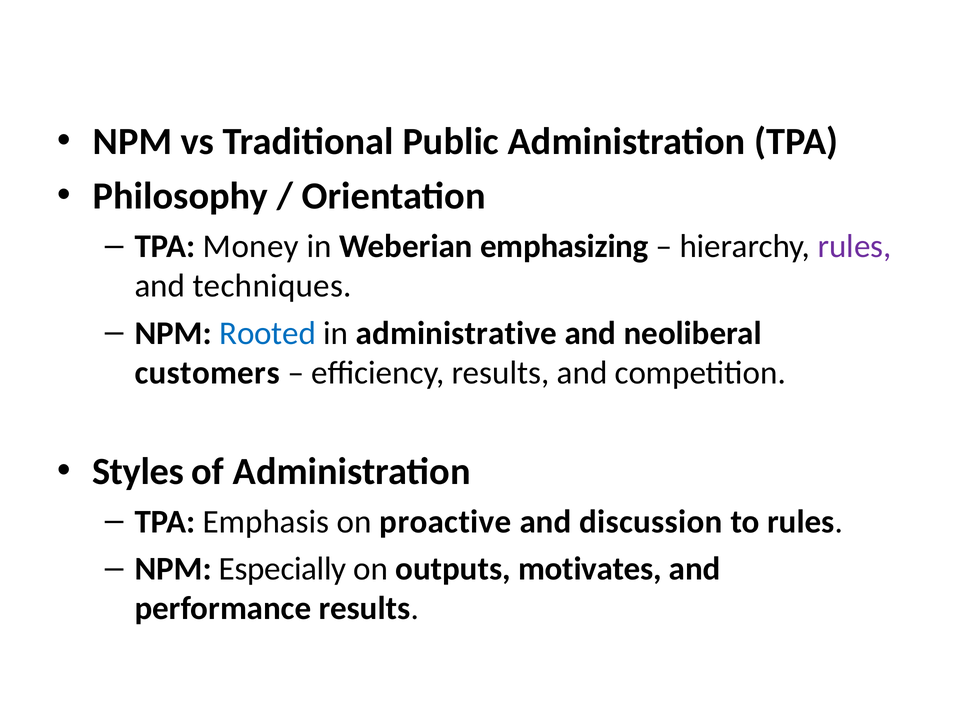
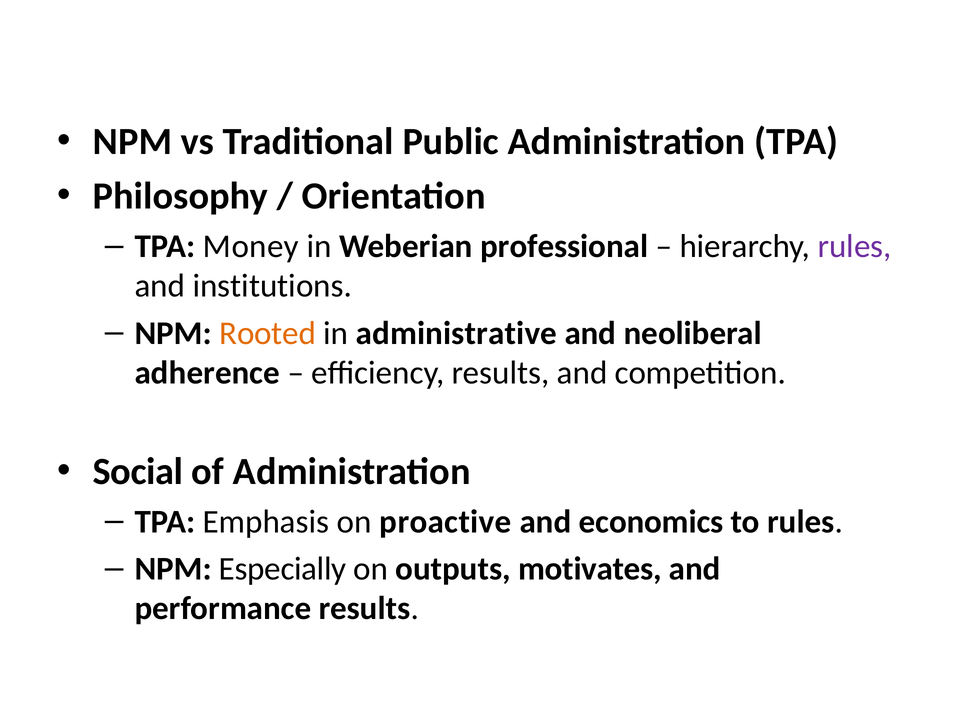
emphasizing: emphasizing -> professional
techniques: techniques -> institutions
Rooted colour: blue -> orange
customers: customers -> adherence
Styles: Styles -> Social
discussion: discussion -> economics
